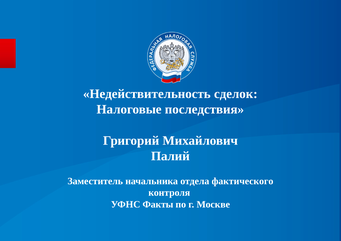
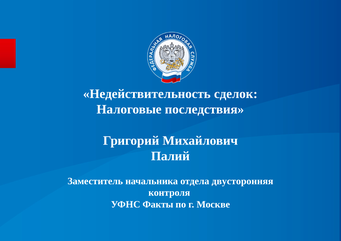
фактического: фактического -> двусторонняя
